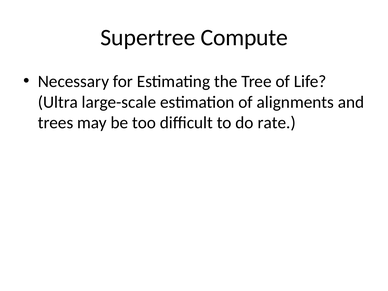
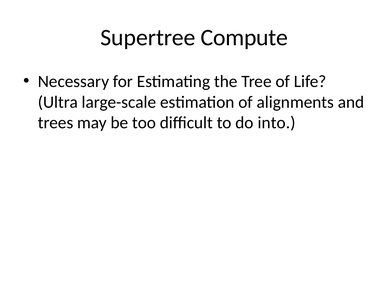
rate: rate -> into
